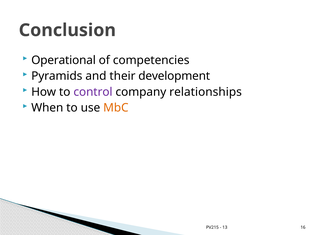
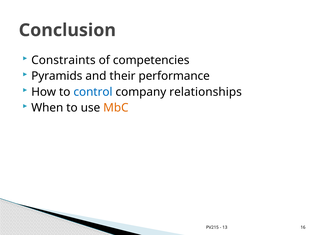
Operational: Operational -> Constraints
development: development -> performance
control colour: purple -> blue
